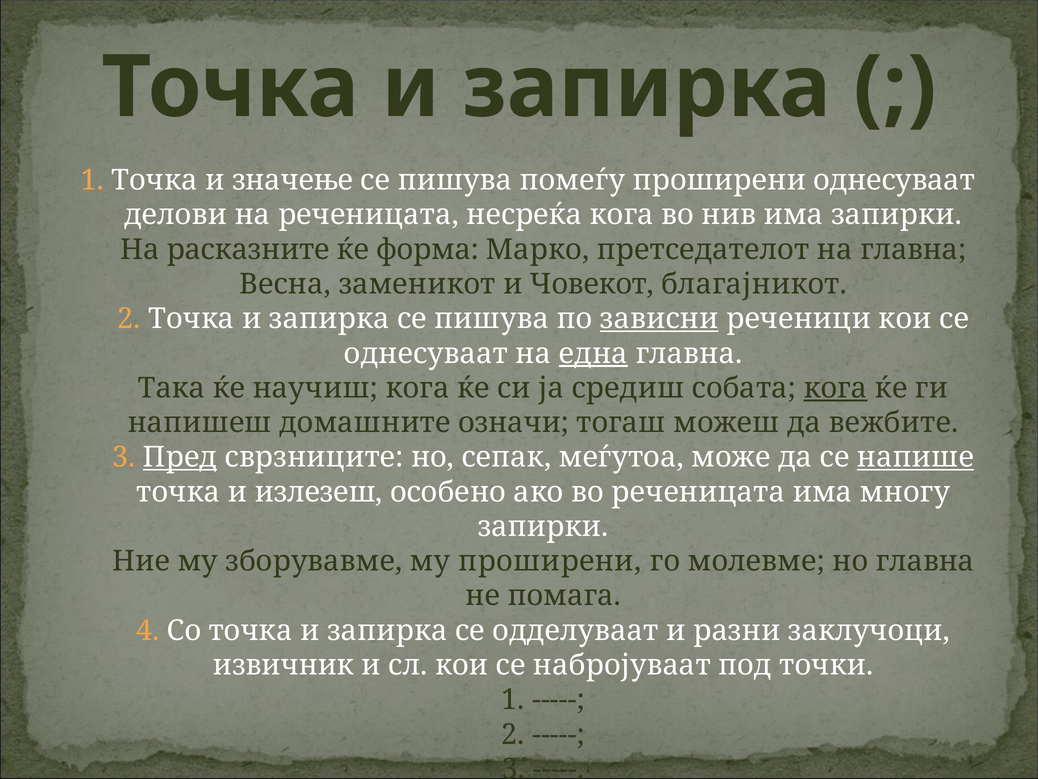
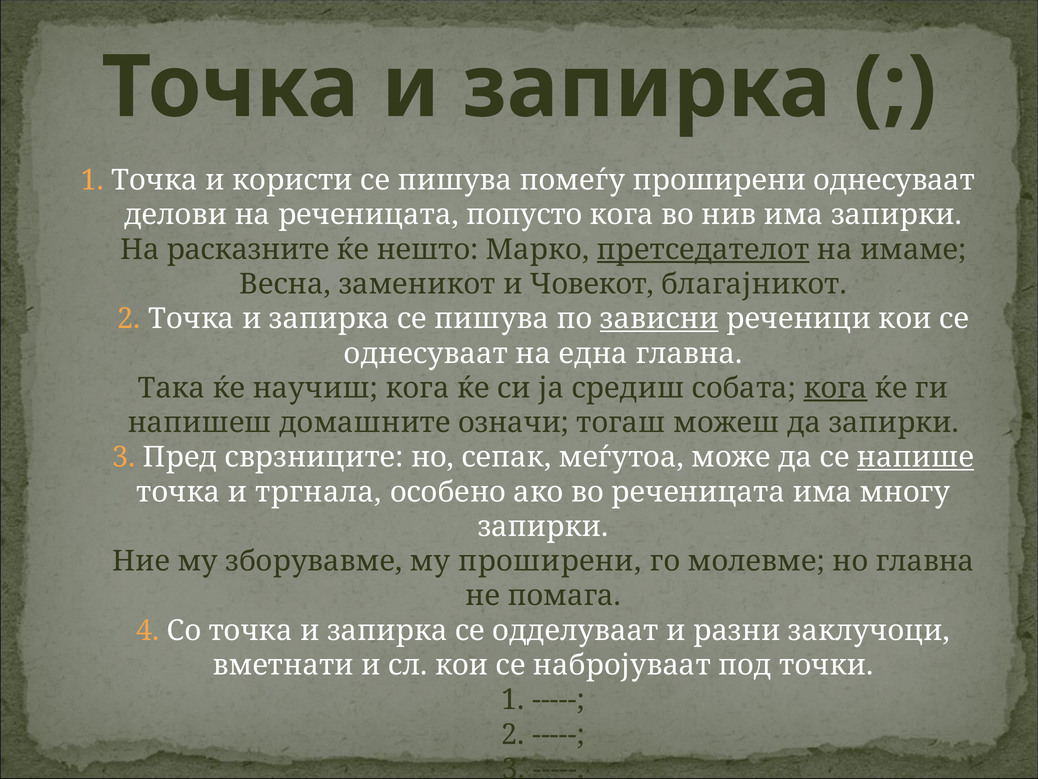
значење: значење -> користи
несреќа: несреќа -> попусто
форма: форма -> нешто
претседателот underline: none -> present
на главна: главна -> имаме
една underline: present -> none
да вежбите: вежбите -> запирки
Пред underline: present -> none
излезеш: излезеш -> тргнала
извичник: извичник -> вметнати
